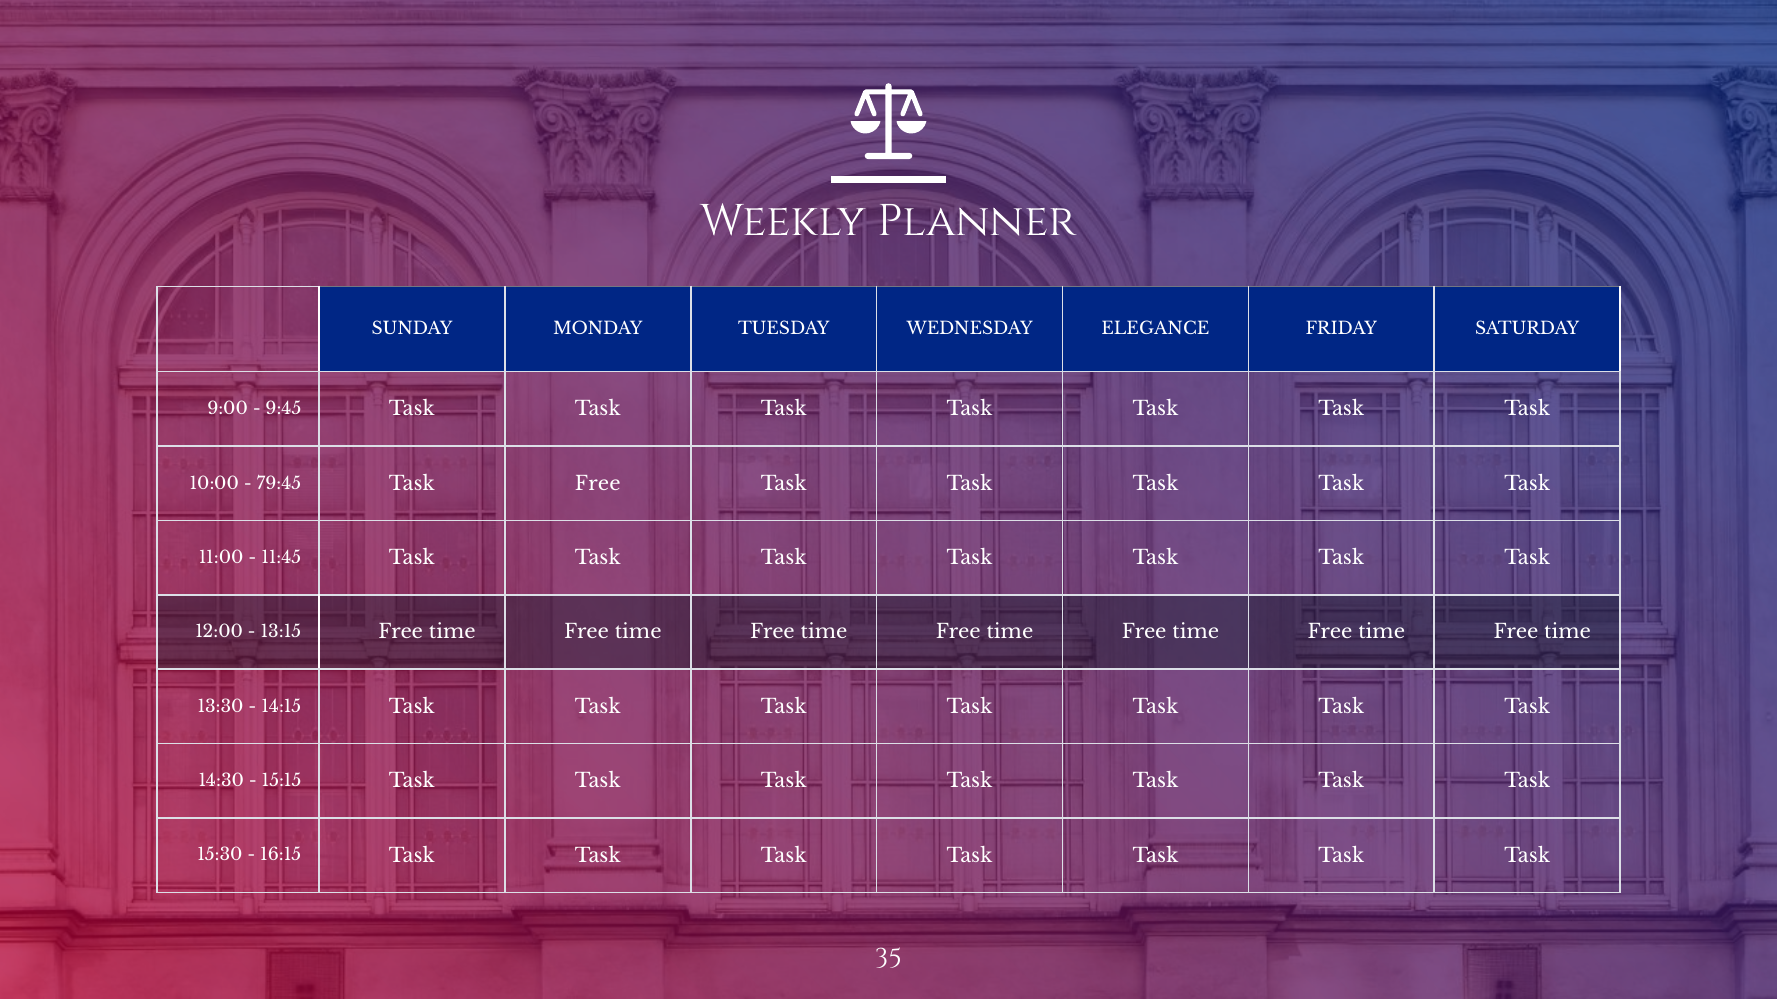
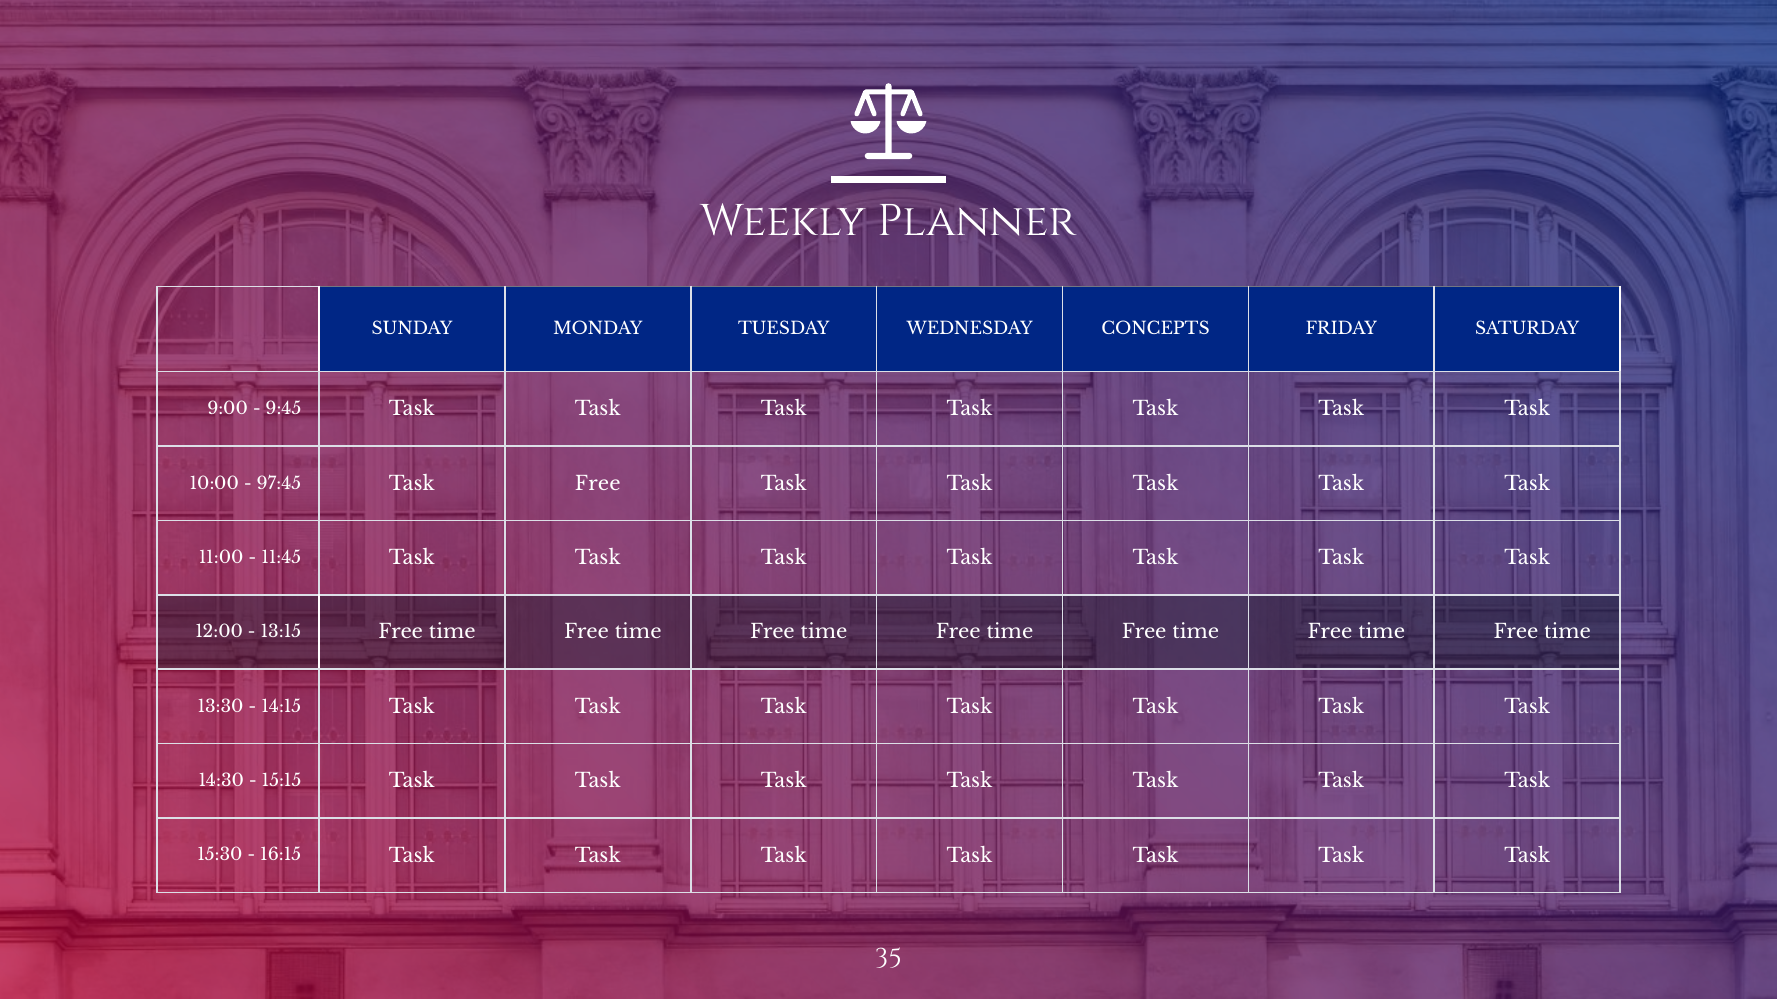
ELEGANCE: ELEGANCE -> CONCEPTS
79:45: 79:45 -> 97:45
